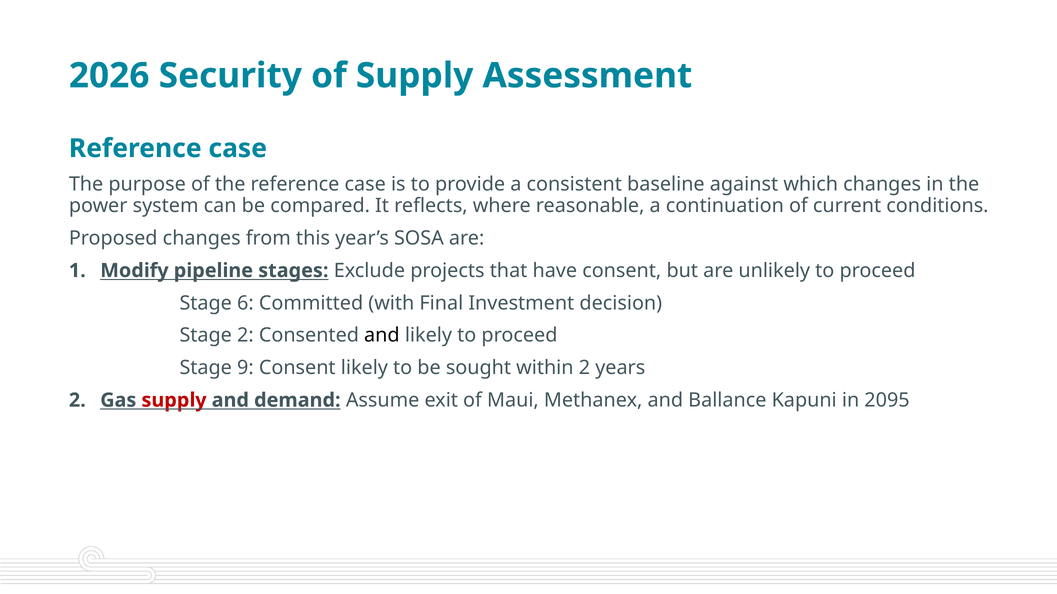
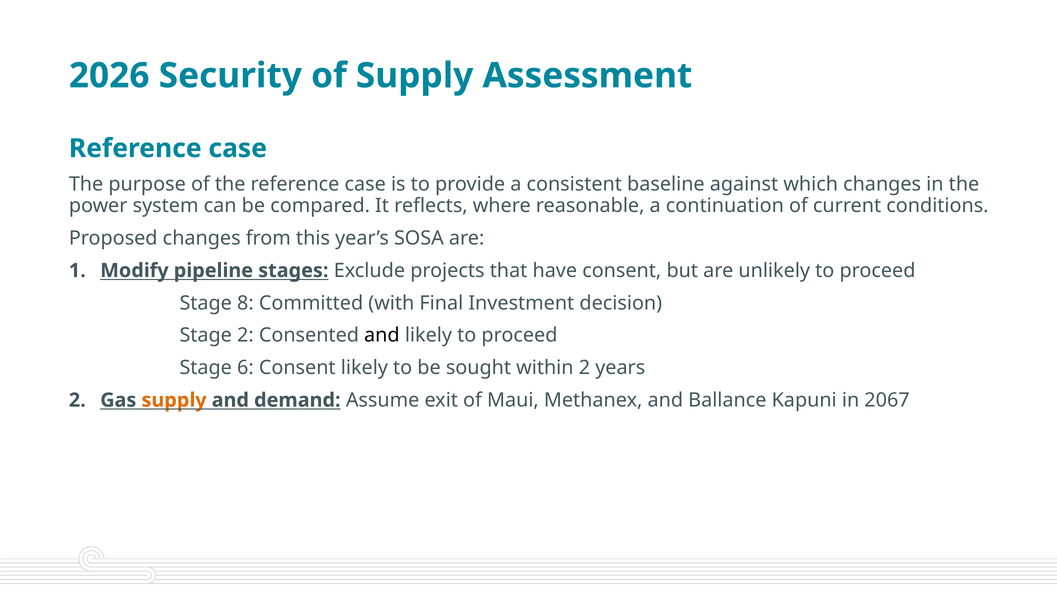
6: 6 -> 8
9: 9 -> 6
supply at (174, 401) colour: red -> orange
2095: 2095 -> 2067
